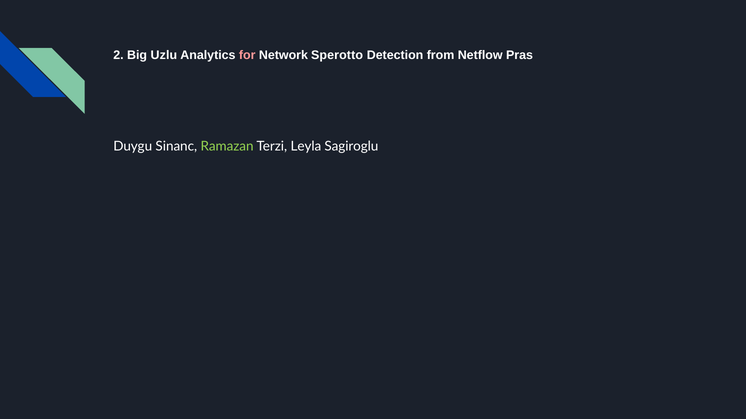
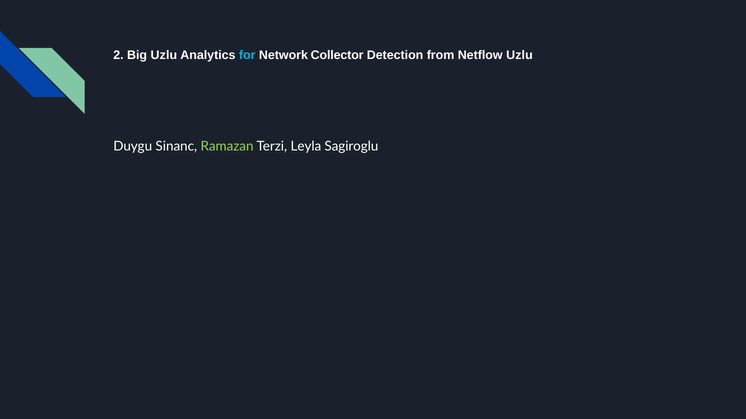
for colour: pink -> light blue
Sperotto: Sperotto -> Collector
Netflow Pras: Pras -> Uzlu
